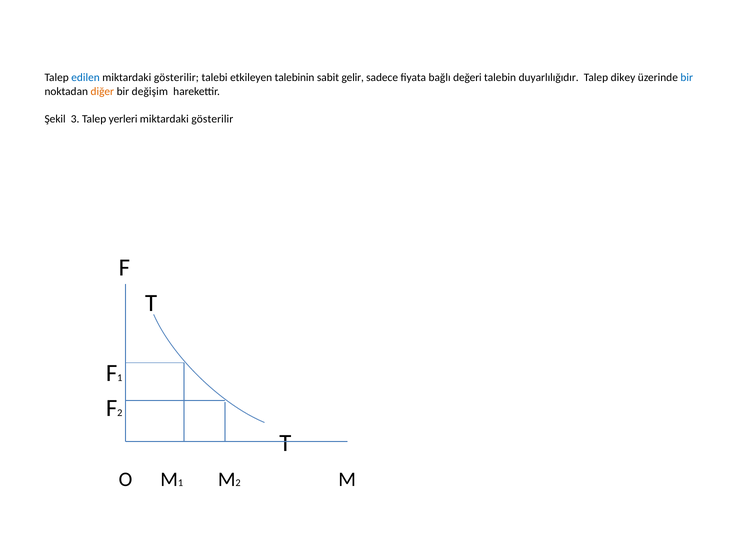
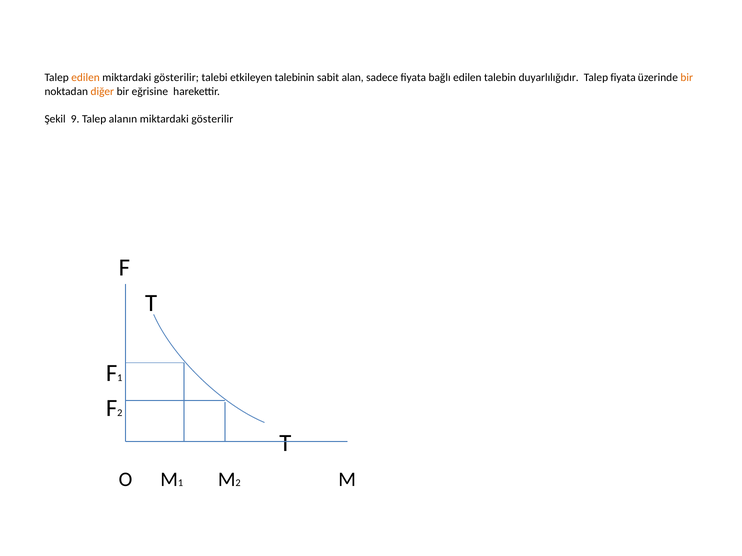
edilen at (86, 77) colour: blue -> orange
gelir: gelir -> alan
bağlı değeri: değeri -> edilen
Talep dikey: dikey -> fiyata
bir at (687, 77) colour: blue -> orange
değişim: değişim -> eğrisine
3: 3 -> 9
yerleri: yerleri -> alanın
